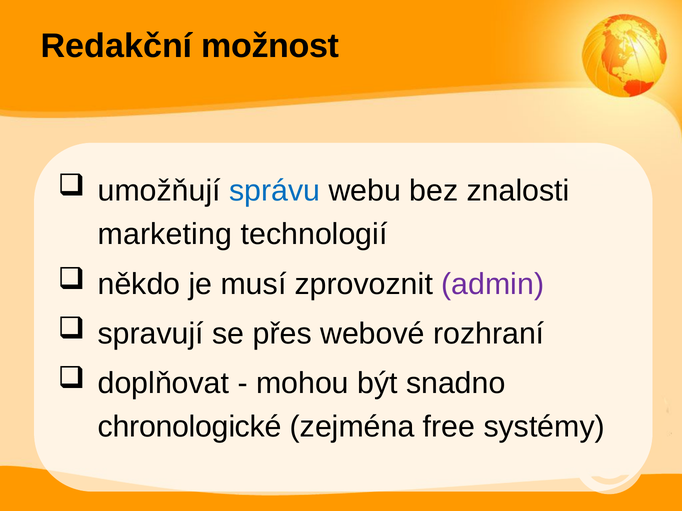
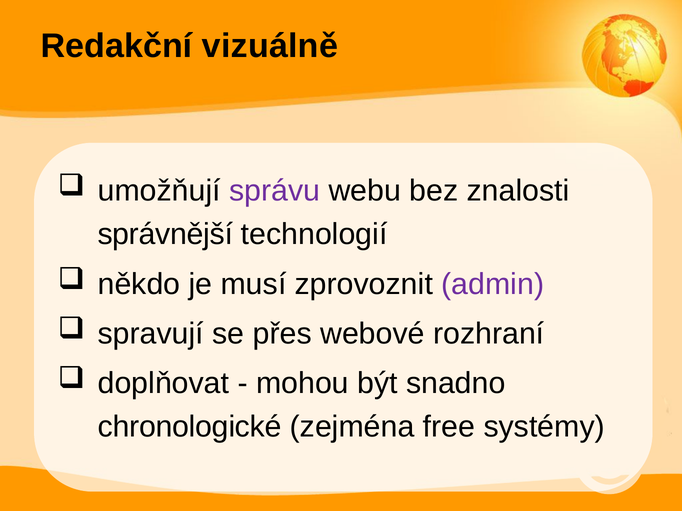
možnost: možnost -> vizuálně
správu colour: blue -> purple
marketing: marketing -> správnější
